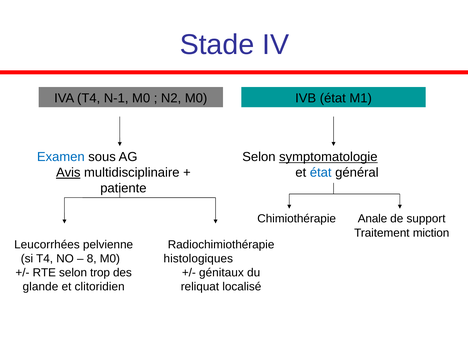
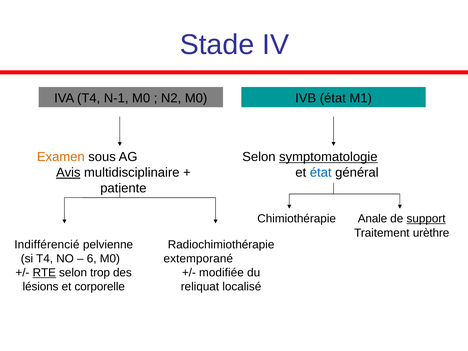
Examen colour: blue -> orange
support underline: none -> present
miction: miction -> urèthre
Leucorrhées: Leucorrhées -> Indifférencié
8: 8 -> 6
histologiques: histologiques -> extemporané
RTE underline: none -> present
génitaux: génitaux -> modifiée
glande: glande -> lésions
clitoridien: clitoridien -> corporelle
